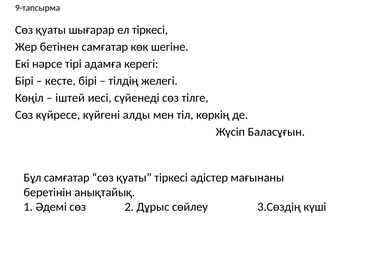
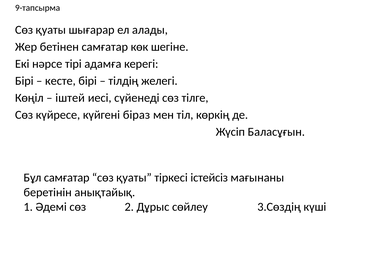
ел тіркесі: тіркесі -> алады
алды: алды -> біраз
әдістер: әдістер -> істейсіз
